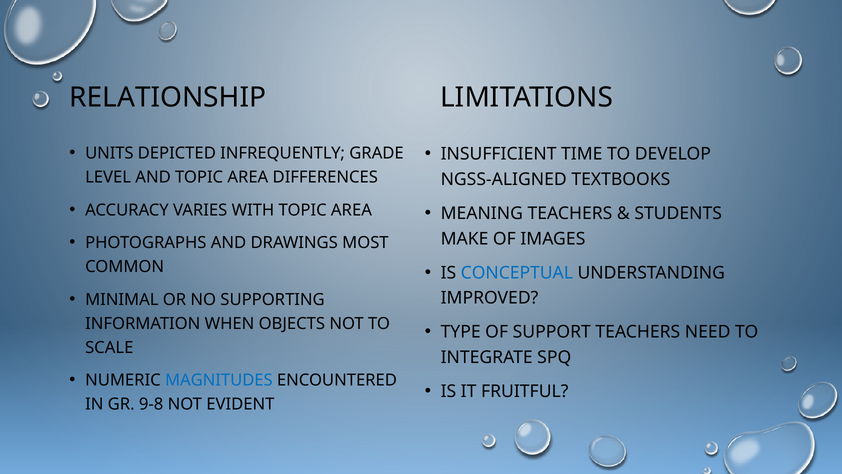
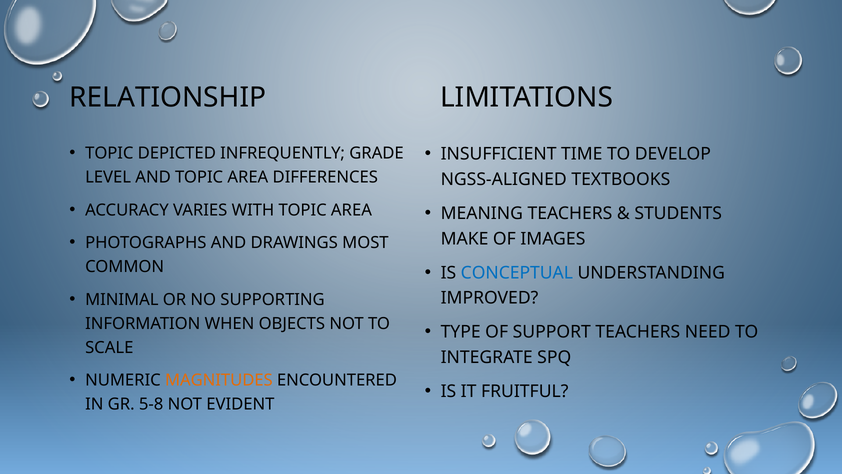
UNITS at (109, 153): UNITS -> TOPIC
MAGNITUDES colour: blue -> orange
9-8: 9-8 -> 5-8
